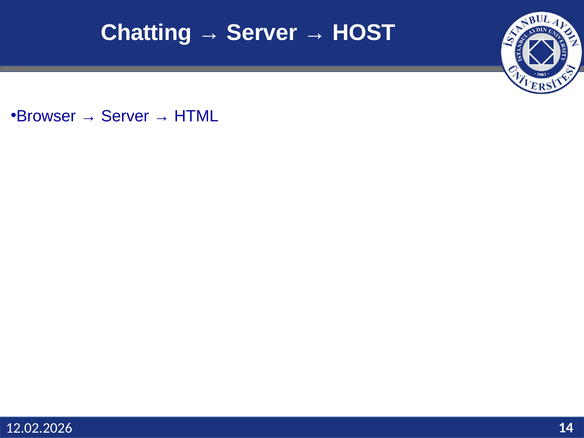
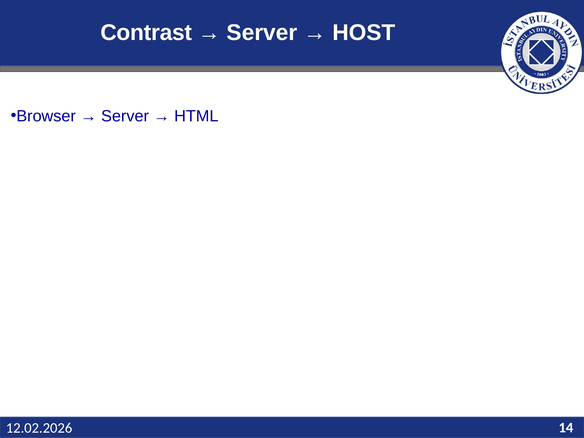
Chatting: Chatting -> Contrast
